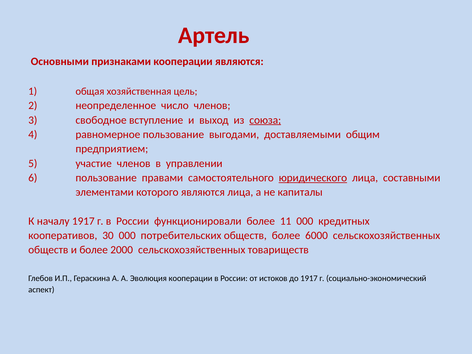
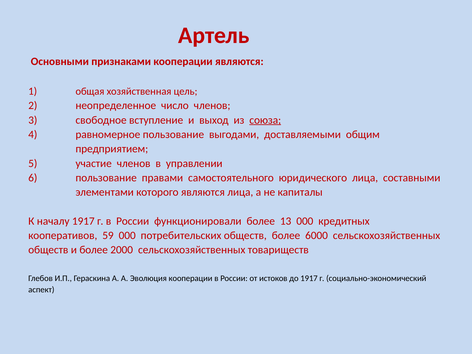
юридического underline: present -> none
11: 11 -> 13
30: 30 -> 59
